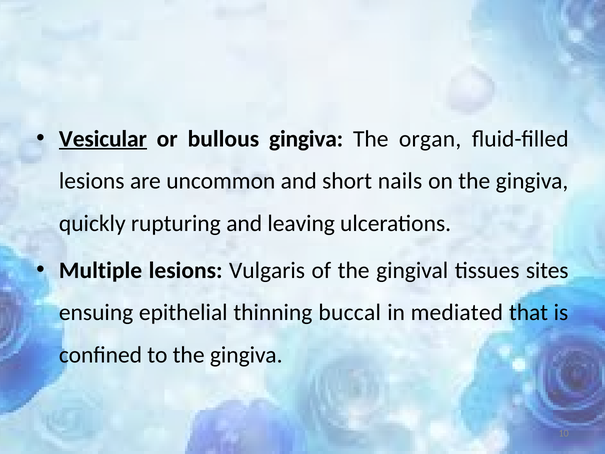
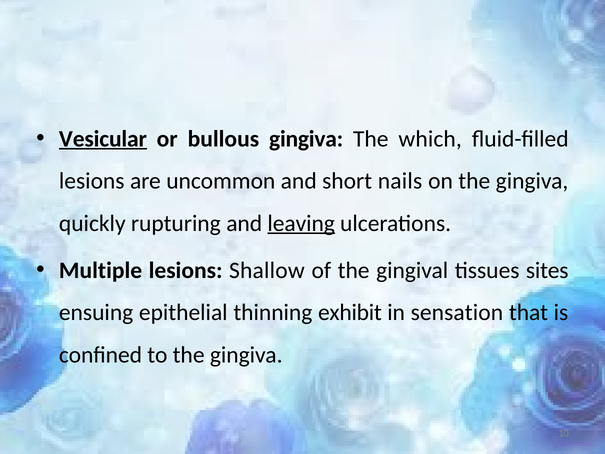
organ: organ -> which
leaving underline: none -> present
Vulgaris: Vulgaris -> Shallow
buccal: buccal -> exhibit
mediated: mediated -> sensation
